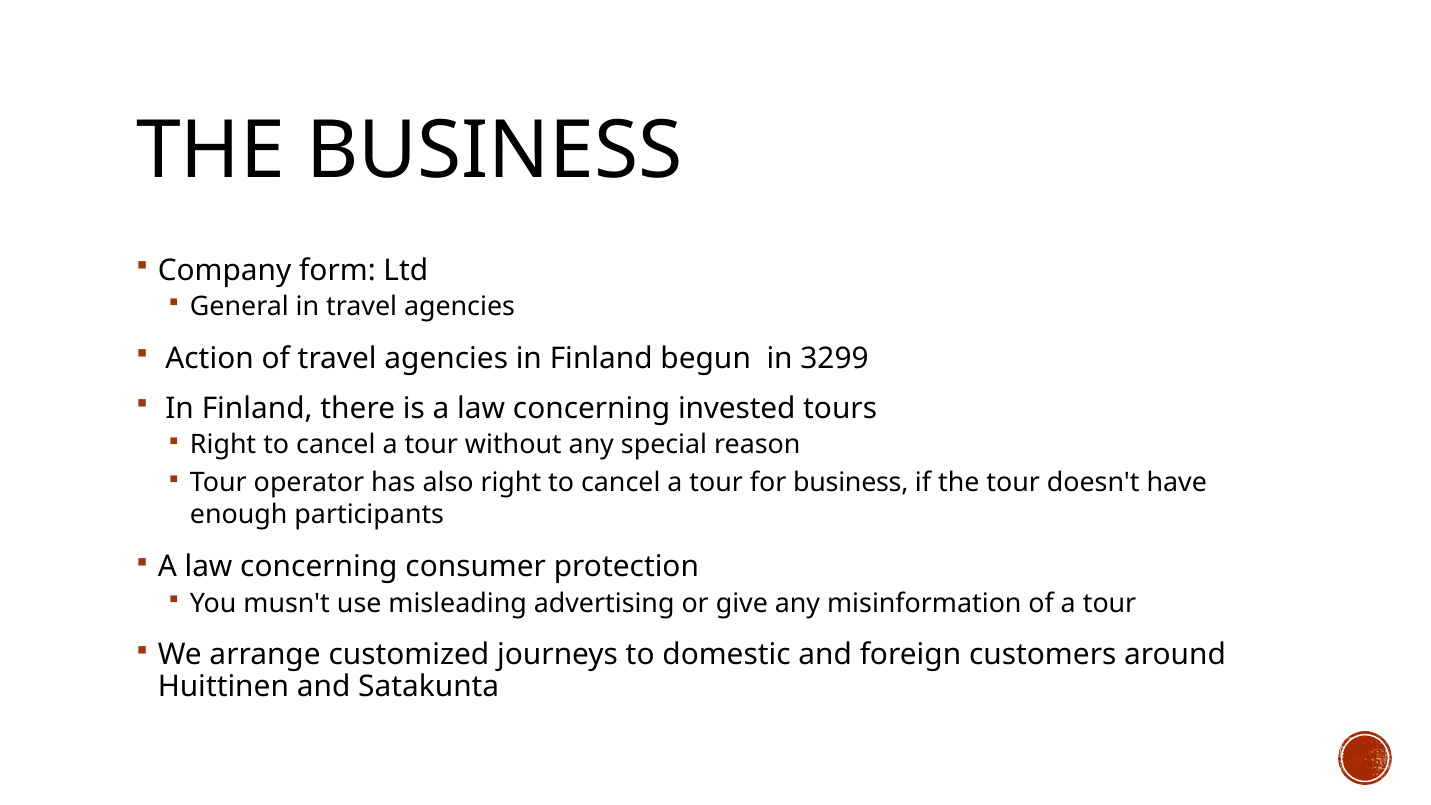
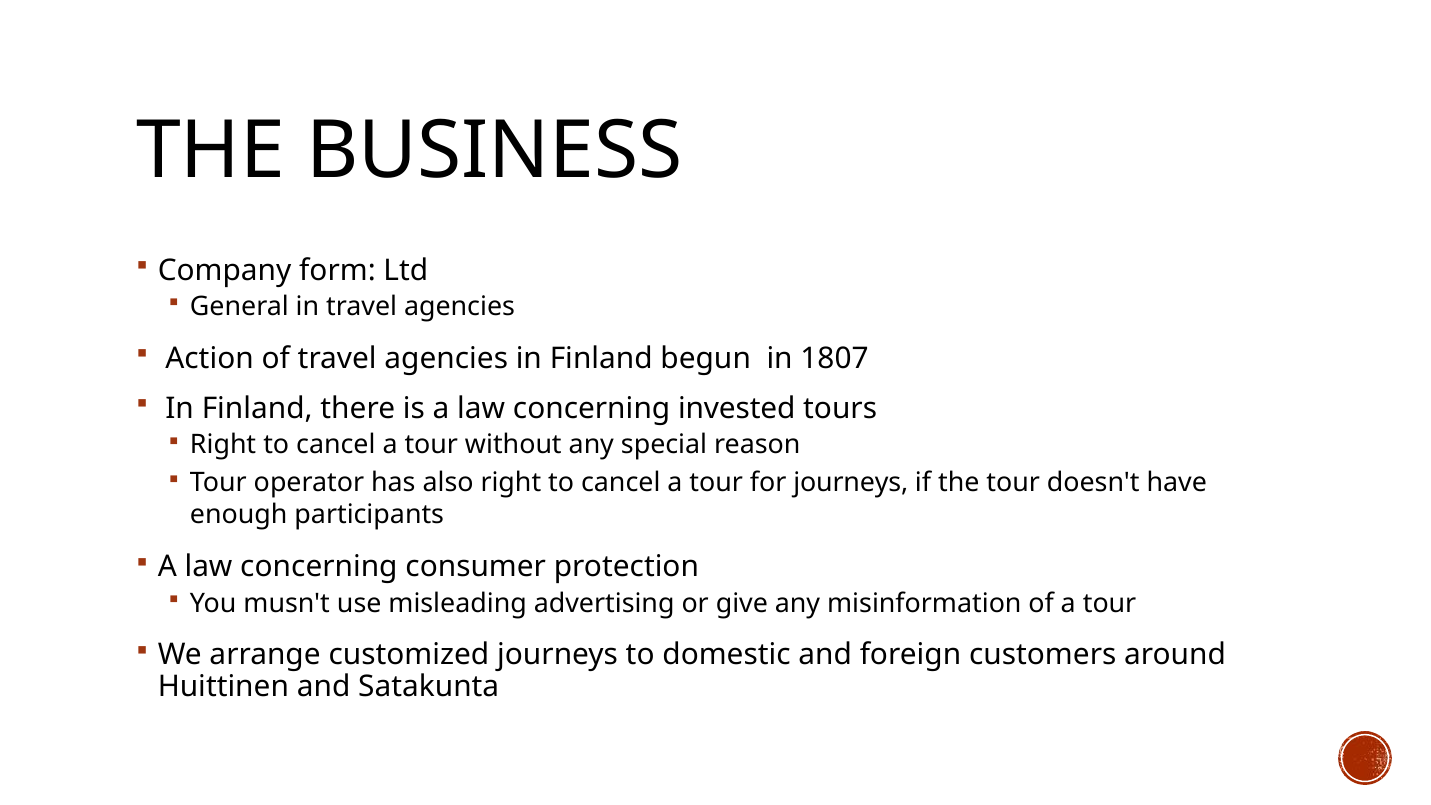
3299: 3299 -> 1807
for business: business -> journeys
